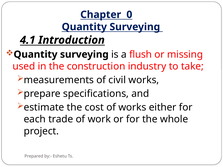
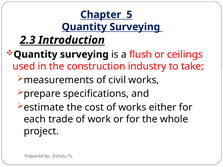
0: 0 -> 5
4.1: 4.1 -> 2.3
missing: missing -> ceilings
